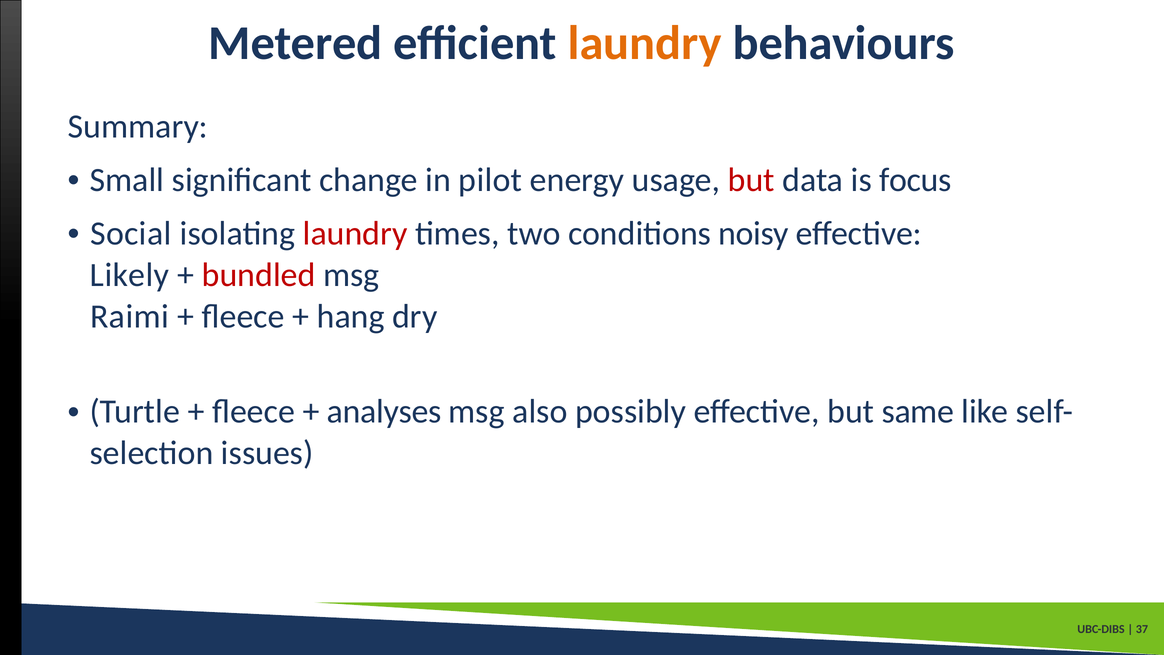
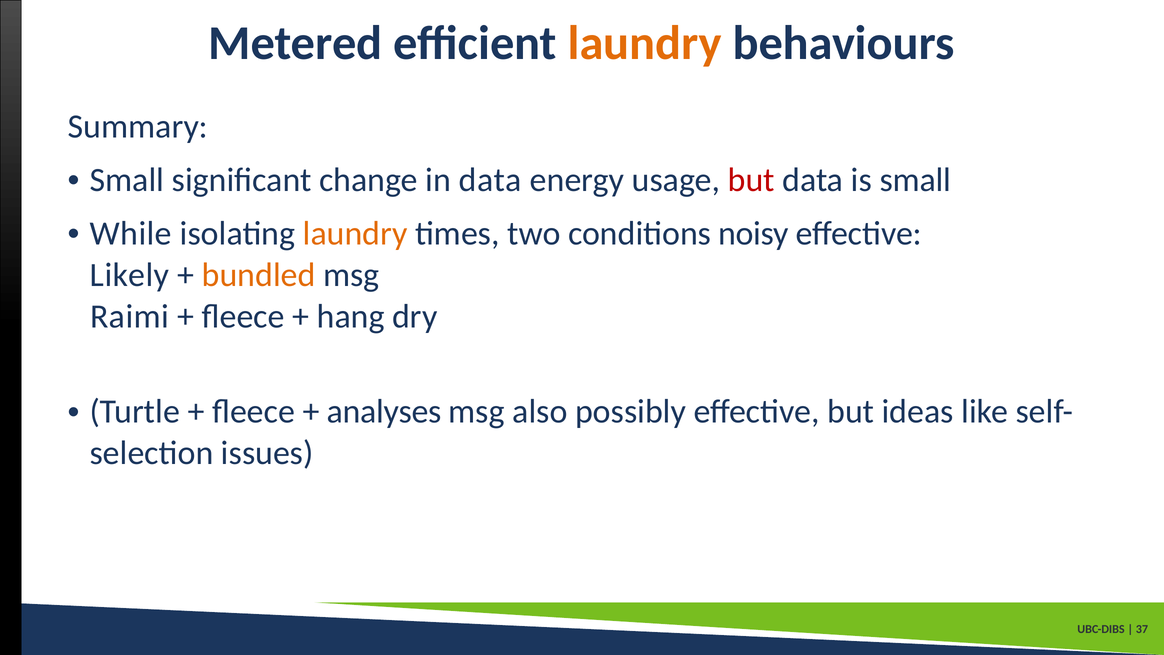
in pilot: pilot -> data
is focus: focus -> small
Social: Social -> While
laundry at (355, 234) colour: red -> orange
bundled colour: red -> orange
same: same -> ideas
